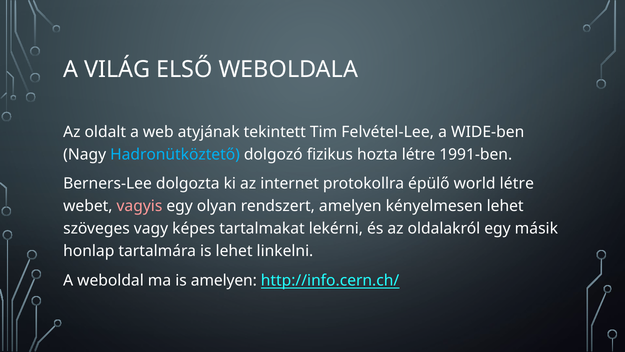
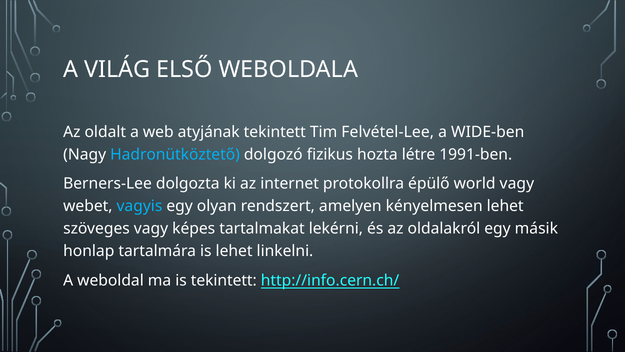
world létre: létre -> vagy
vagyis colour: pink -> light blue
is amelyen: amelyen -> tekintett
